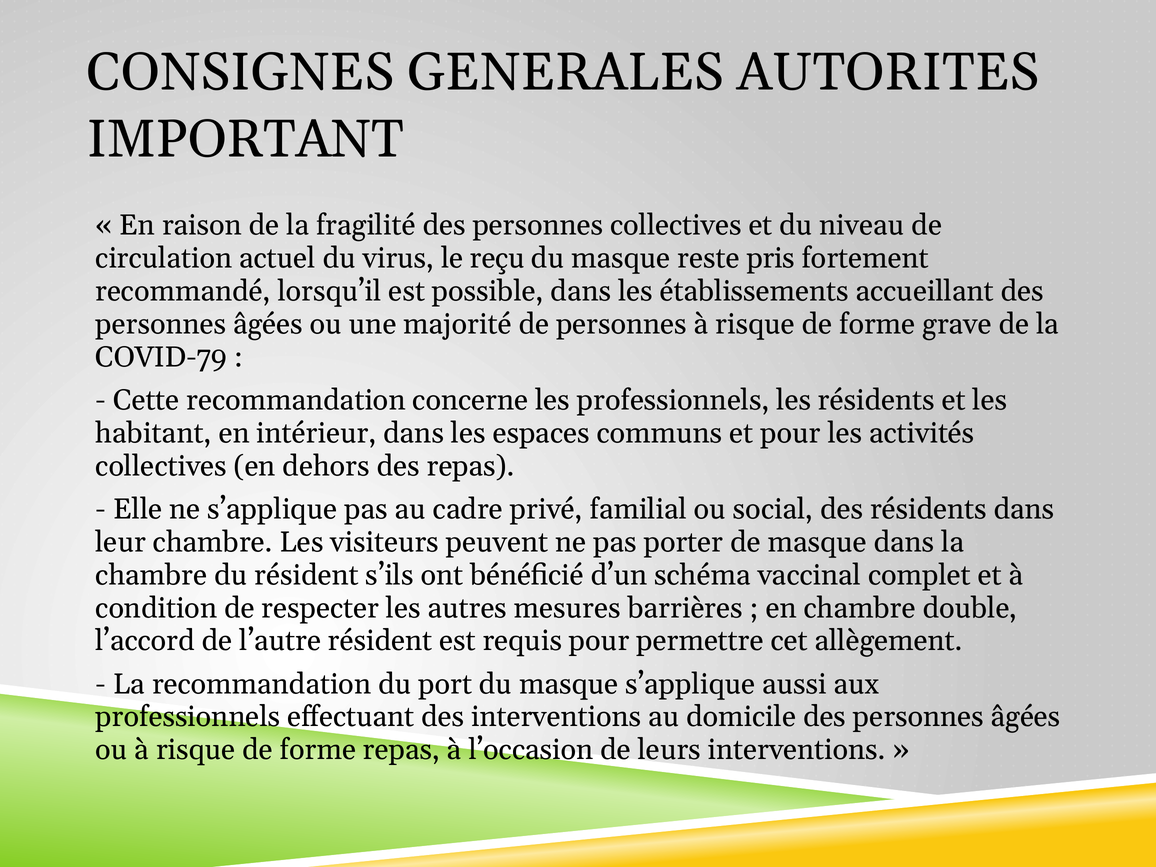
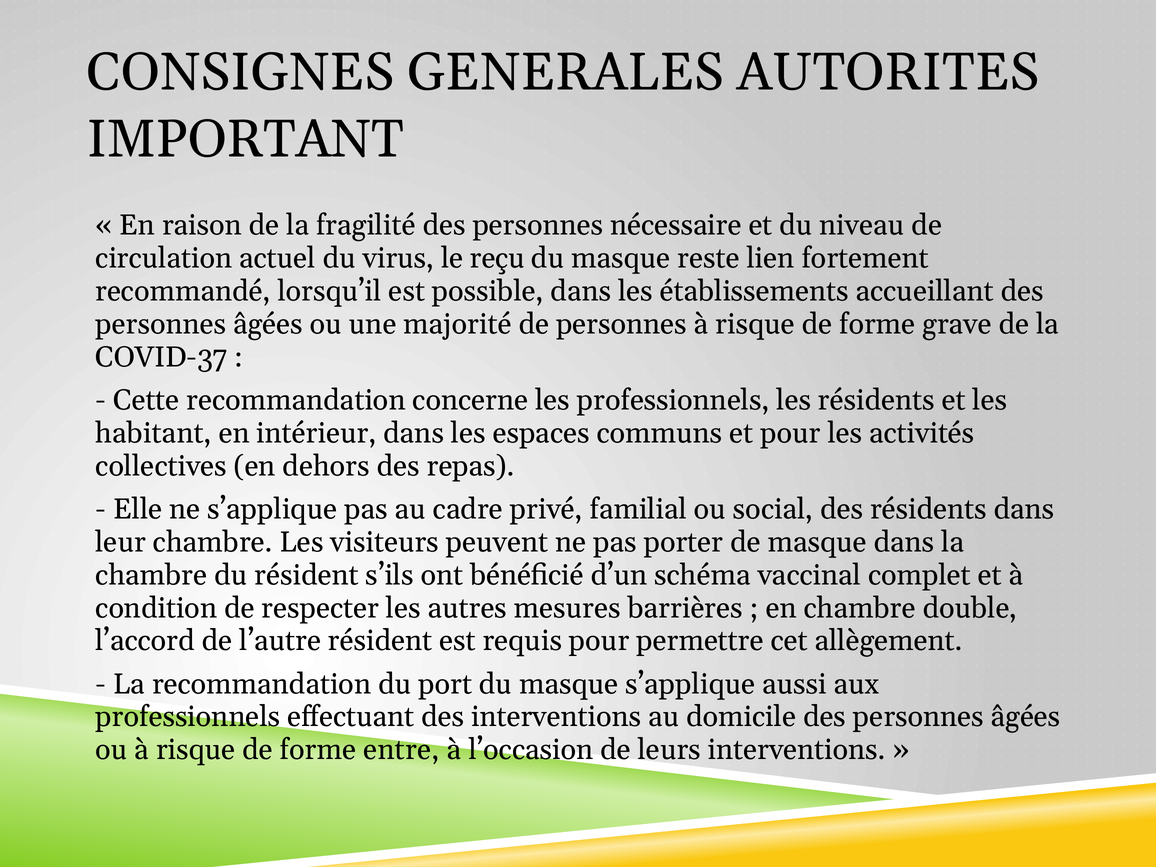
personnes collectives: collectives -> nécessaire
pris: pris -> lien
COVID-79: COVID-79 -> COVID-37
forme repas: repas -> entre
